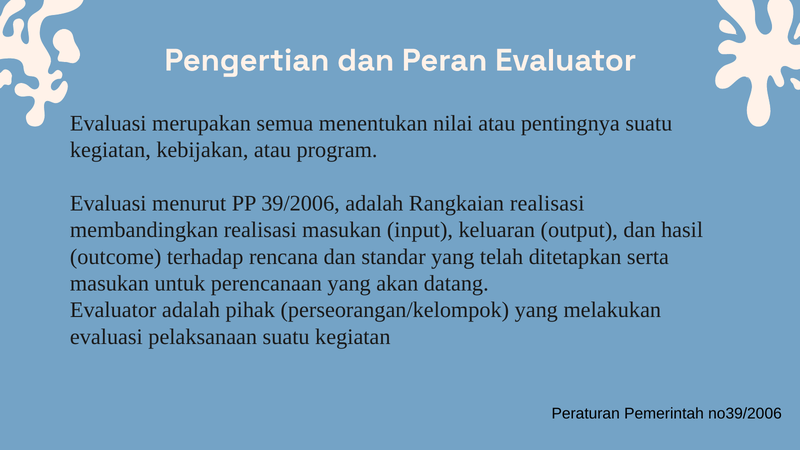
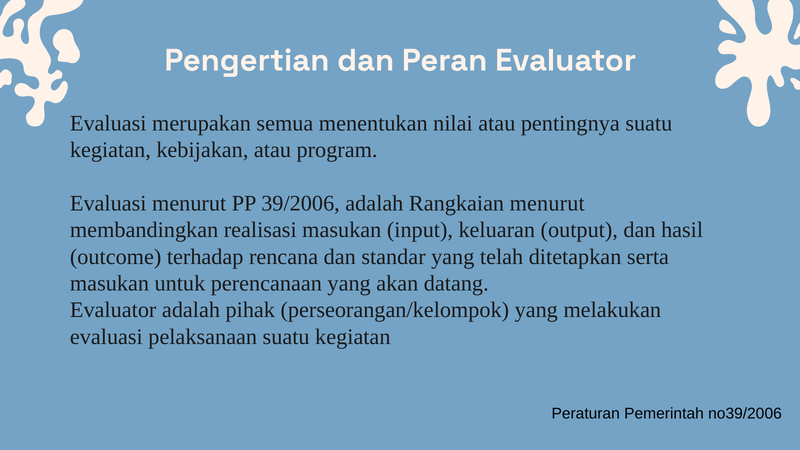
Rangkaian realisasi: realisasi -> menurut
